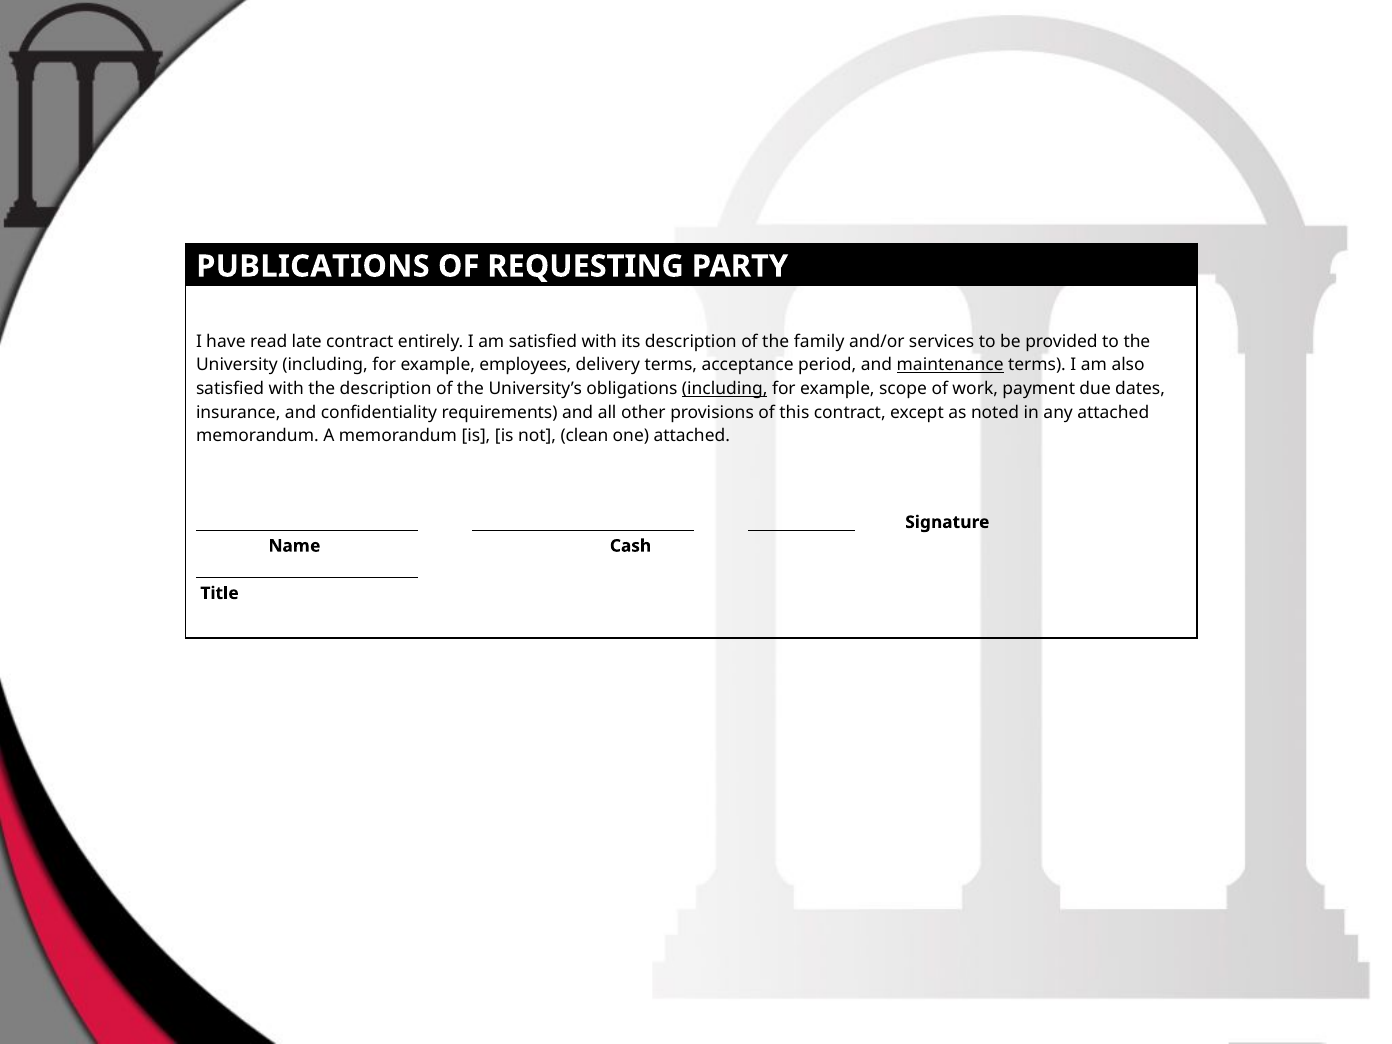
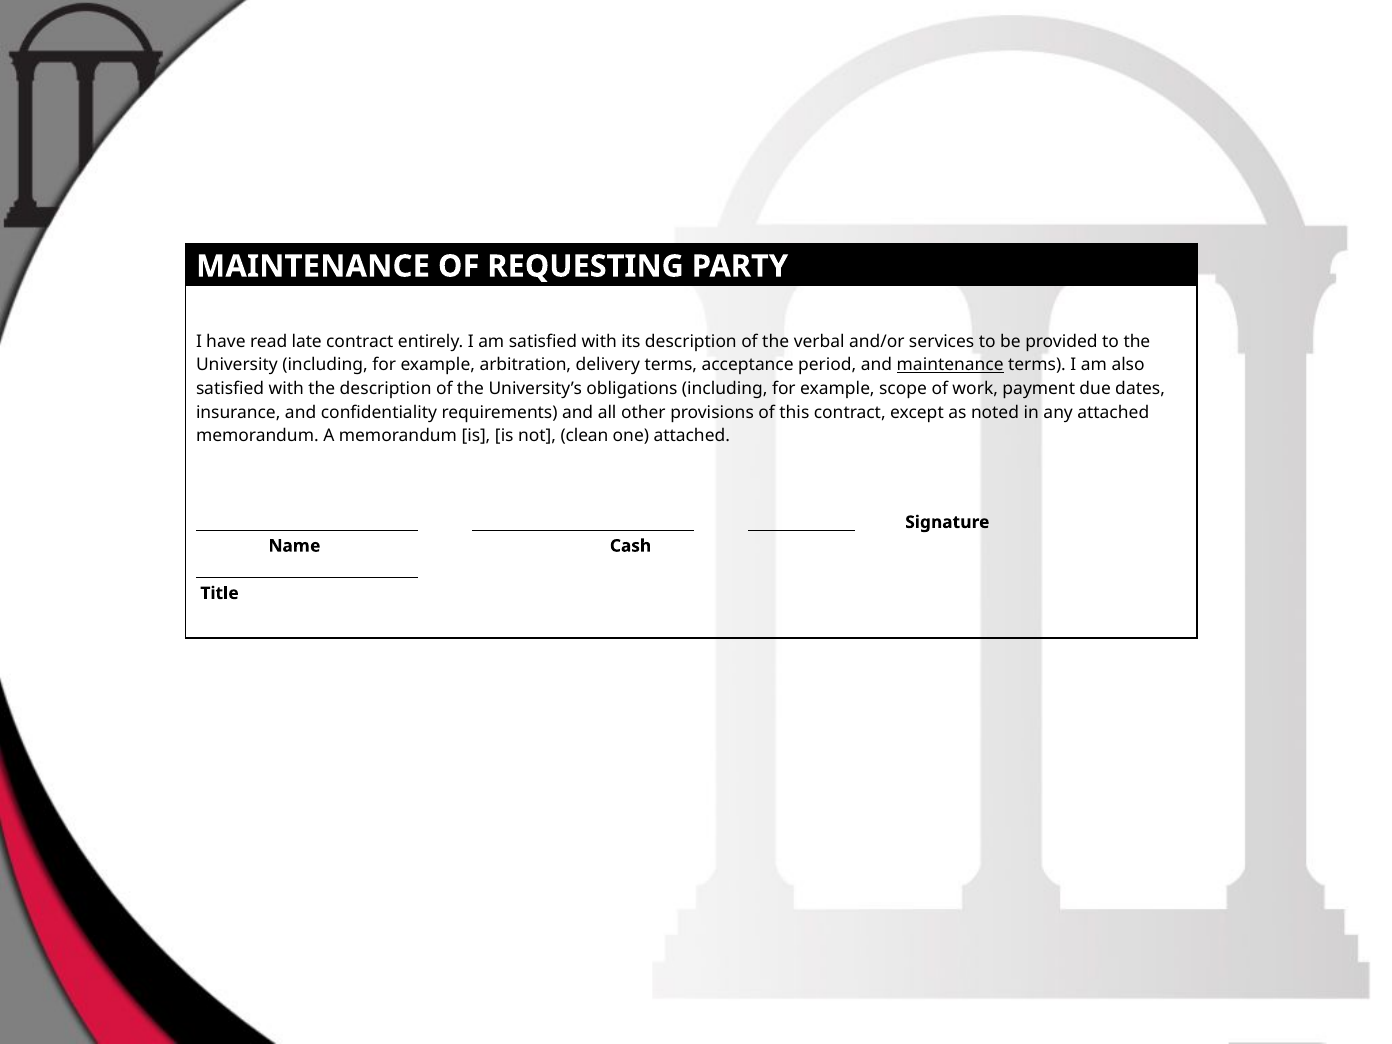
PUBLICATIONS at (313, 266): PUBLICATIONS -> MAINTENANCE
family: family -> verbal
employees: employees -> arbitration
including at (725, 389) underline: present -> none
